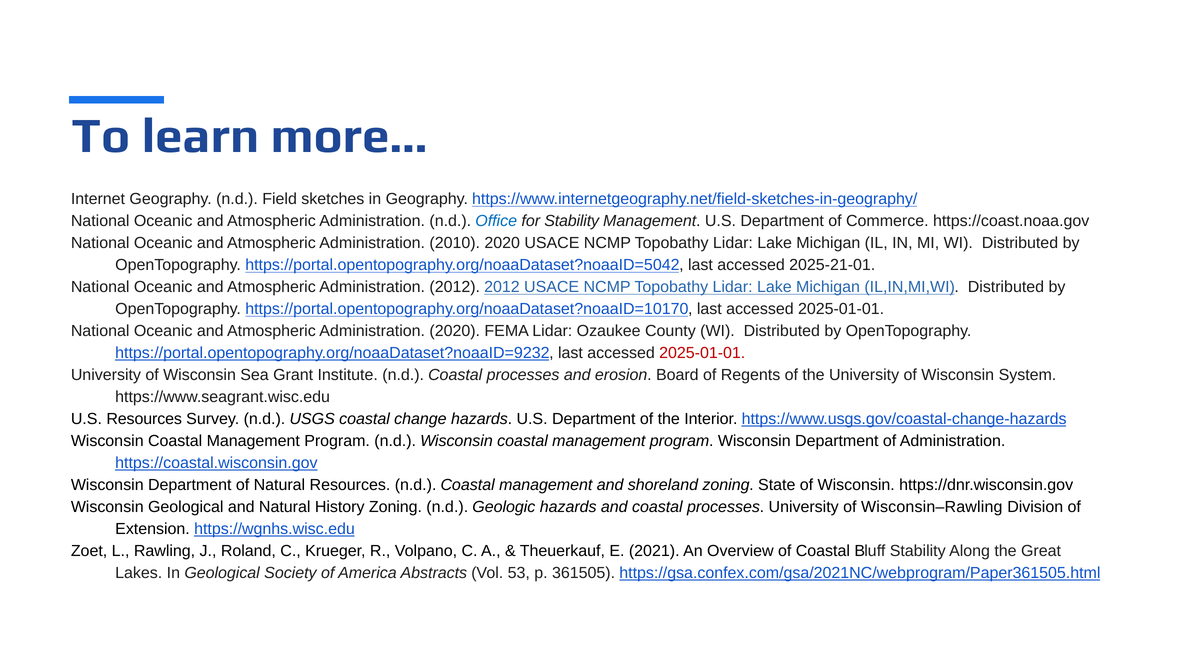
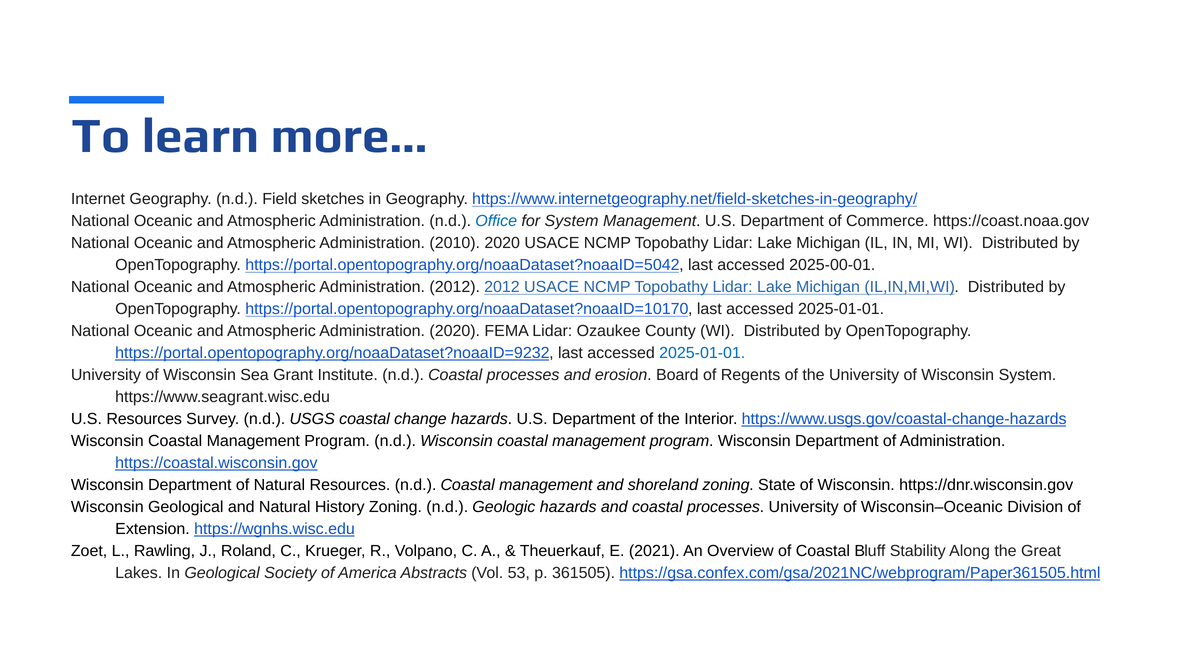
for Stability: Stability -> System
2025-21-01: 2025-21-01 -> 2025-00-01
2025-01-01 at (702, 353) colour: red -> blue
Wisconsin–Rawling: Wisconsin–Rawling -> Wisconsin–Oceanic
